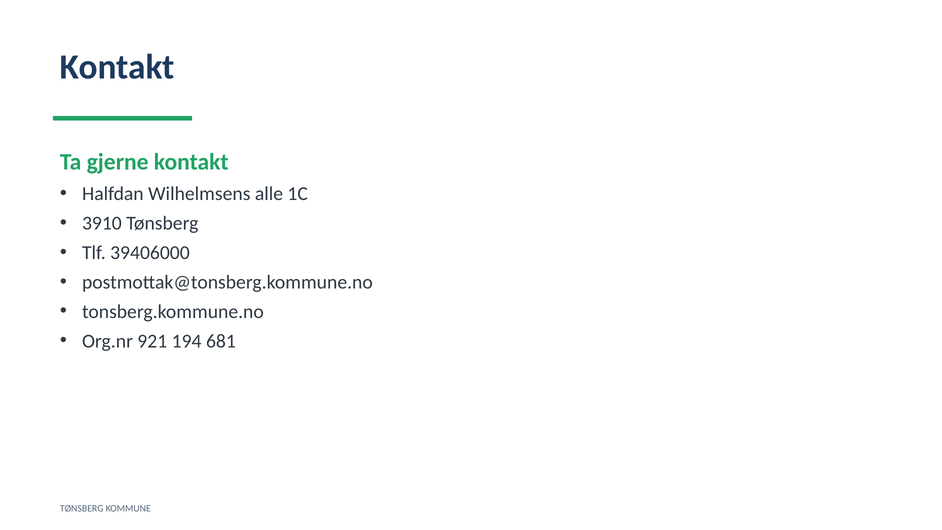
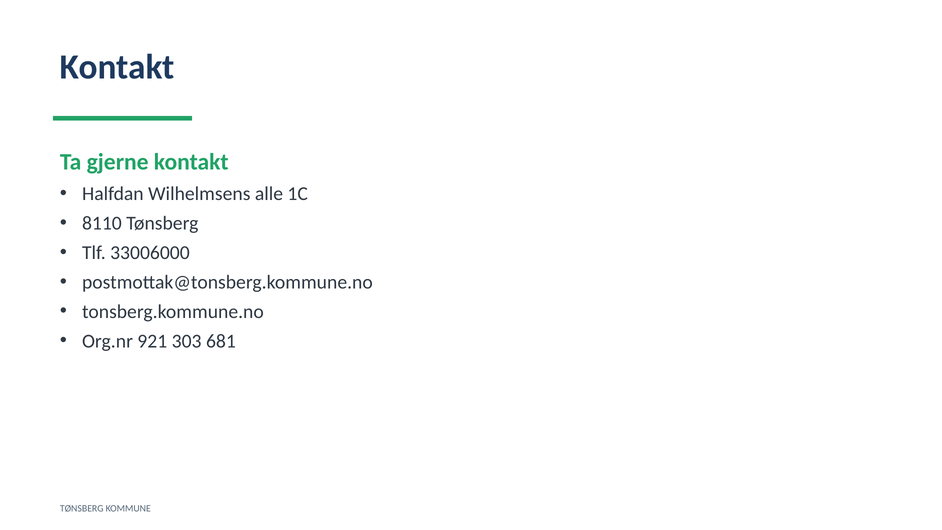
3910: 3910 -> 8110
39406000: 39406000 -> 33006000
194: 194 -> 303
